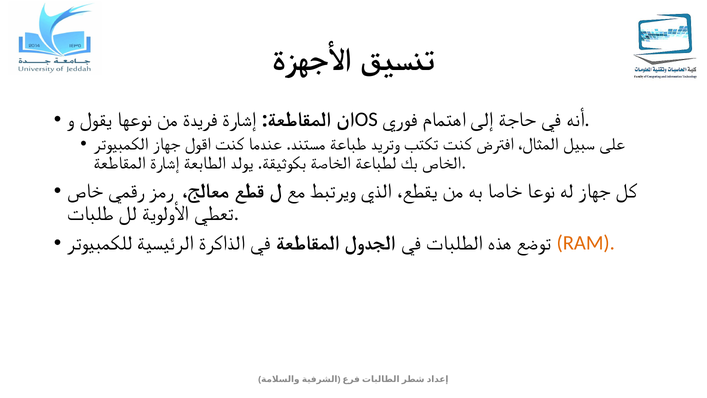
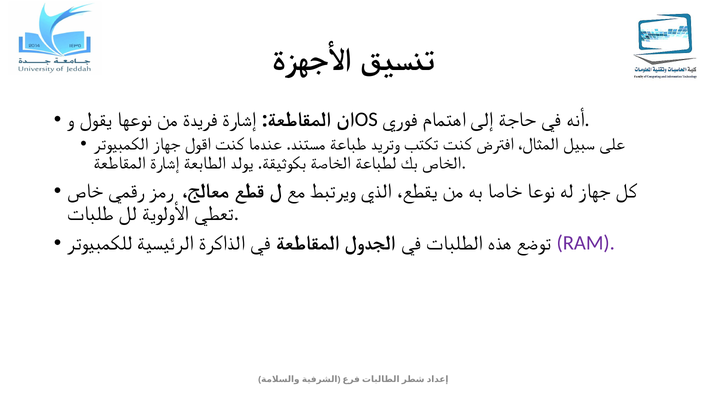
RAM colour: orange -> purple
